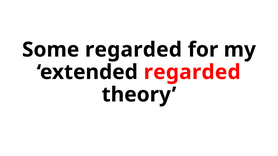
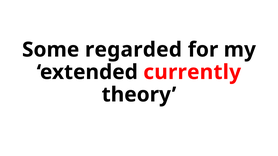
extended regarded: regarded -> currently
